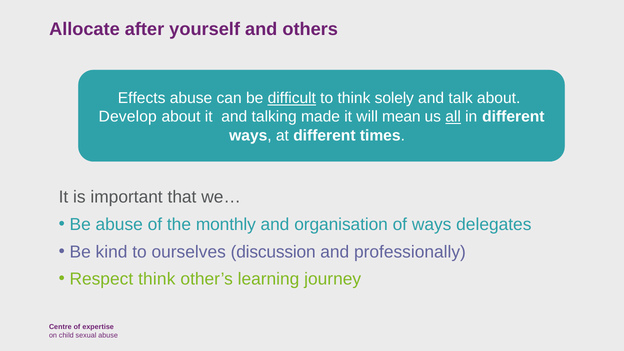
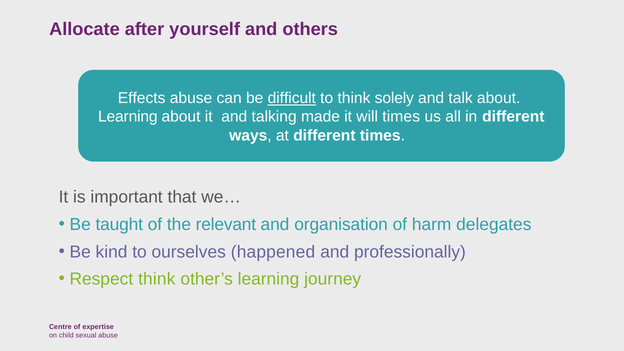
Develop at (128, 117): Develop -> Learning
will mean: mean -> times
all underline: present -> none
Be abuse: abuse -> taught
monthly: monthly -> relevant
of ways: ways -> harm
discussion: discussion -> happened
